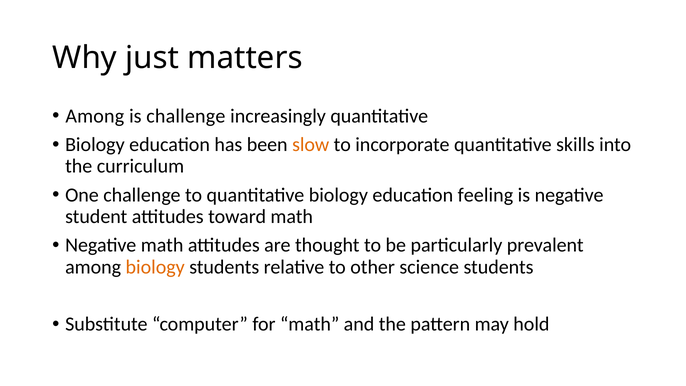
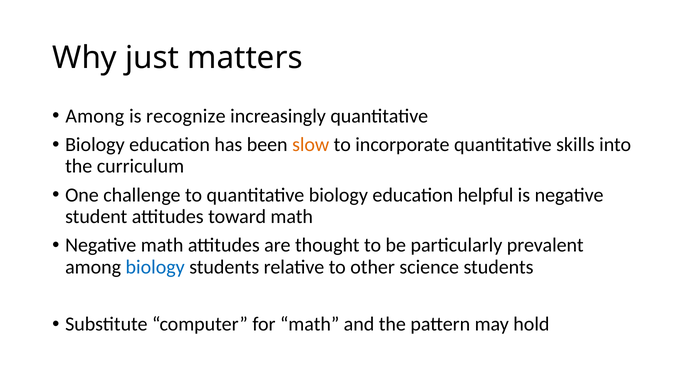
is challenge: challenge -> recognize
feeling: feeling -> helpful
biology at (155, 267) colour: orange -> blue
